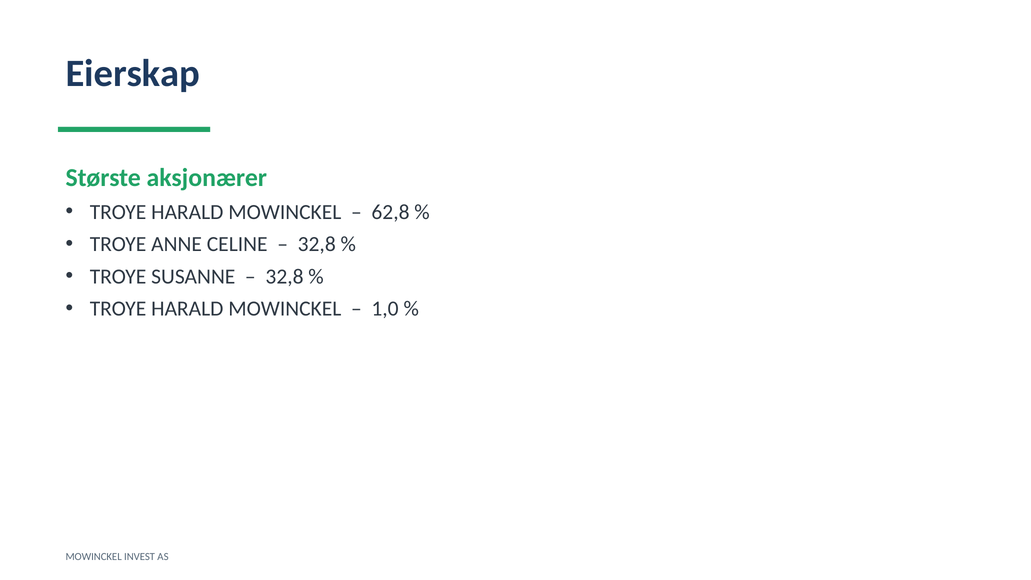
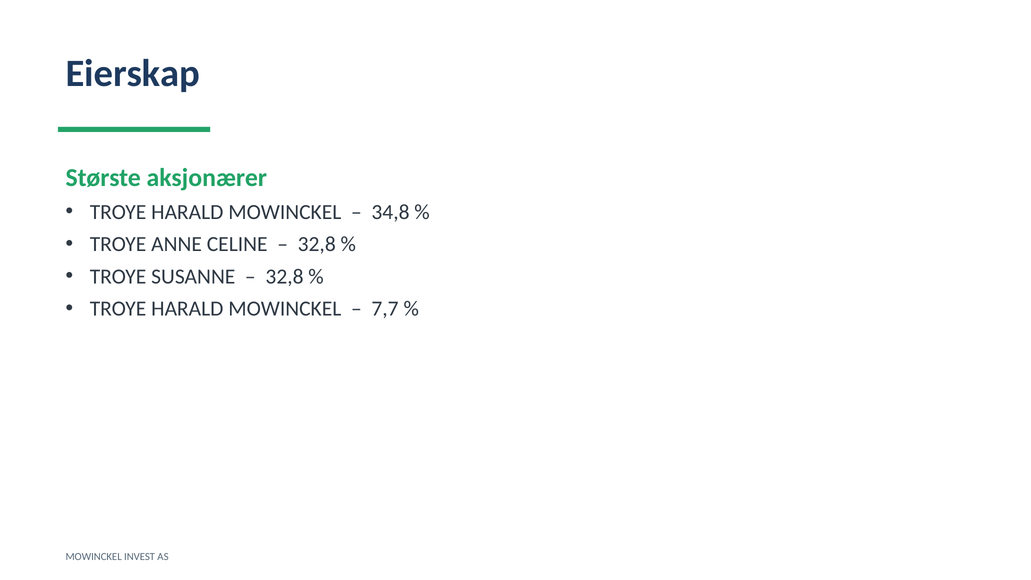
62,8: 62,8 -> 34,8
1,0: 1,0 -> 7,7
